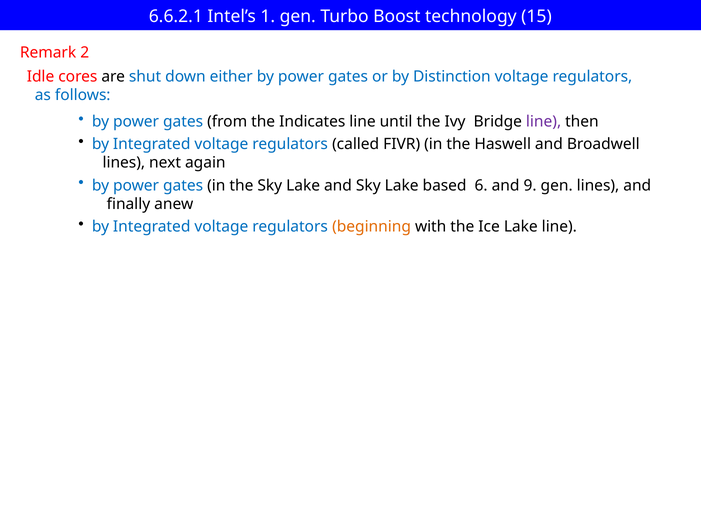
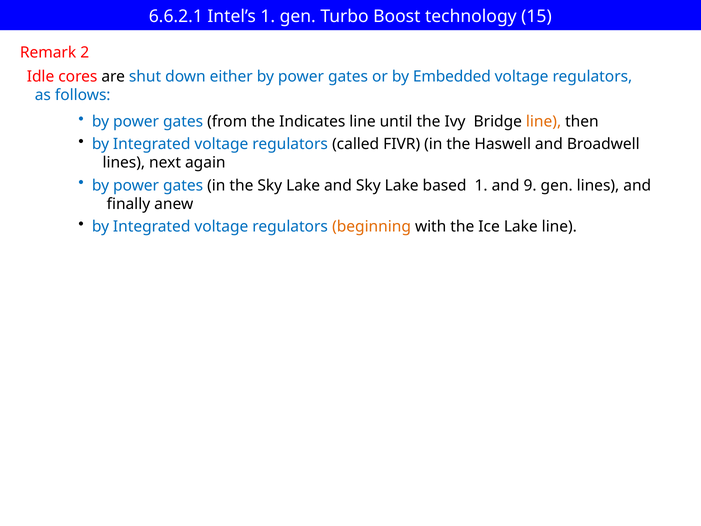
Distinction: Distinction -> Embedded
line at (544, 121) colour: purple -> orange
based 6: 6 -> 1
